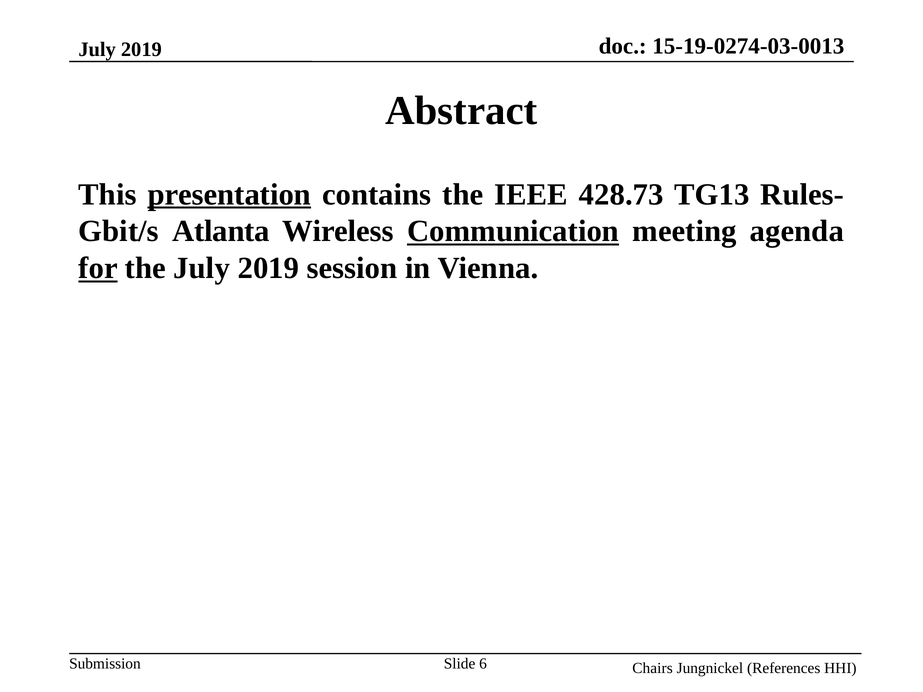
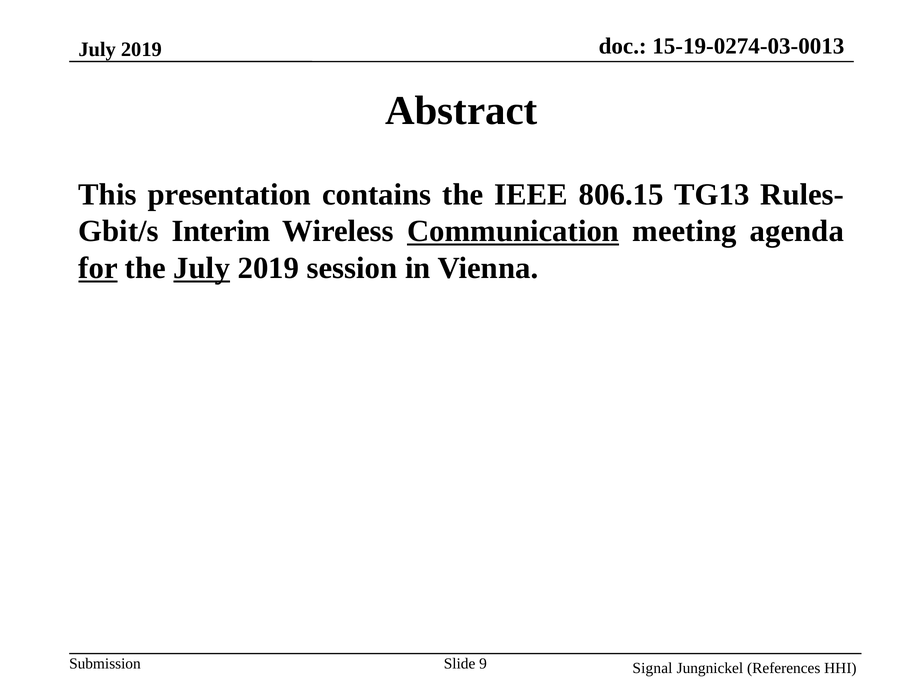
presentation underline: present -> none
428.73: 428.73 -> 806.15
Atlanta: Atlanta -> Interim
July at (202, 268) underline: none -> present
6: 6 -> 9
Chairs: Chairs -> Signal
